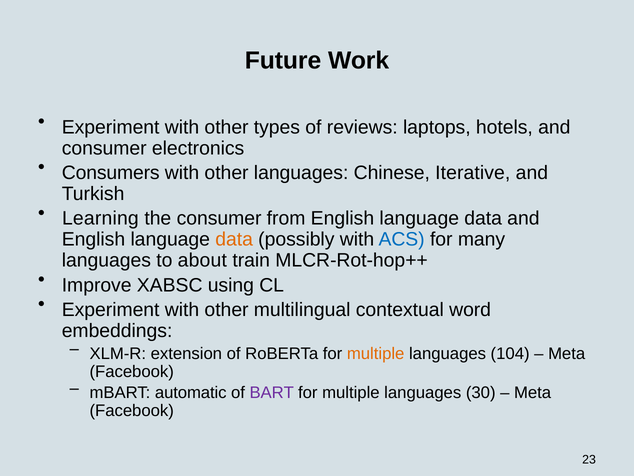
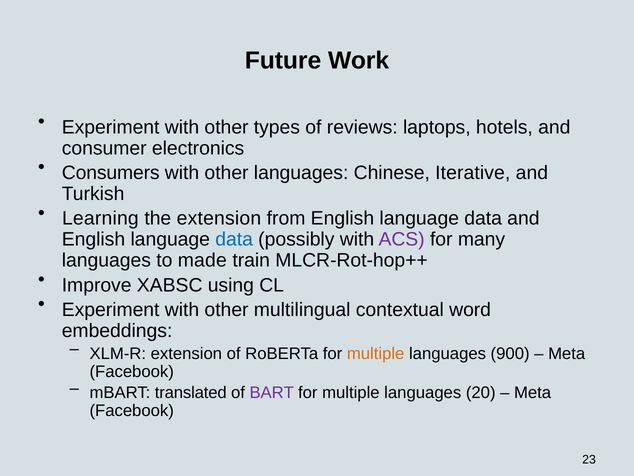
the consumer: consumer -> extension
data at (234, 239) colour: orange -> blue
ACS colour: blue -> purple
about: about -> made
104: 104 -> 900
automatic: automatic -> translated
30: 30 -> 20
